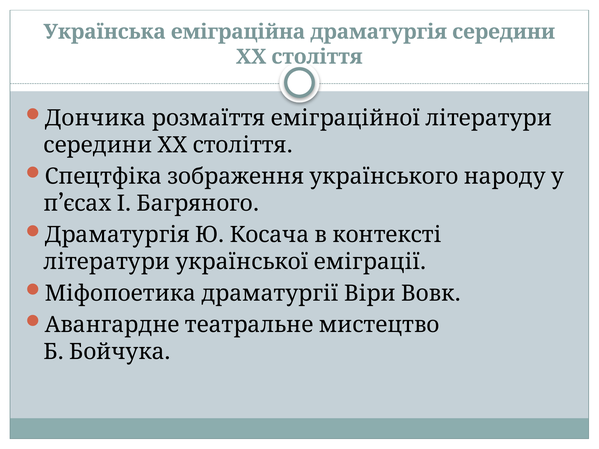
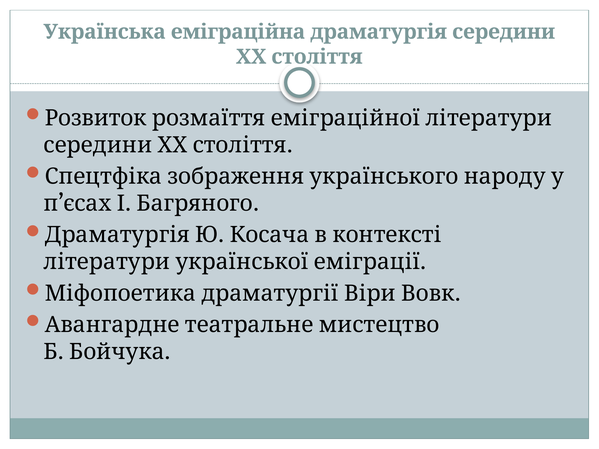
Дончика: Дончика -> Розвиток
